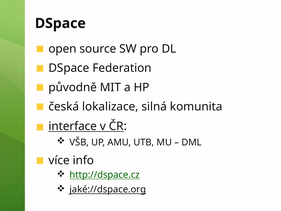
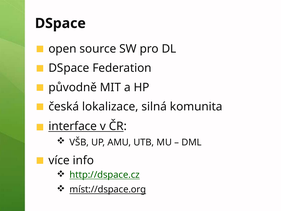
jaké://dspace.org: jaké://dspace.org -> míst://dspace.org
